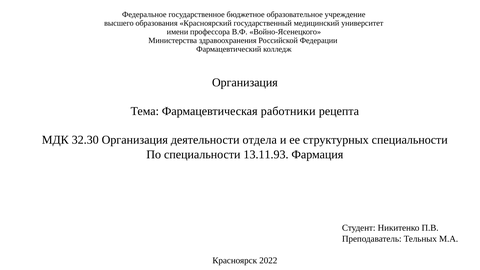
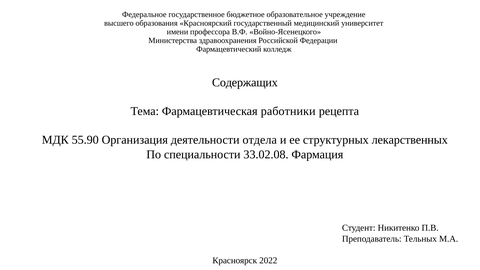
Организация at (245, 82): Организация -> Содержащих
32.30: 32.30 -> 55.90
структурных специальности: специальности -> лекарственных
13.11.93: 13.11.93 -> 33.02.08
